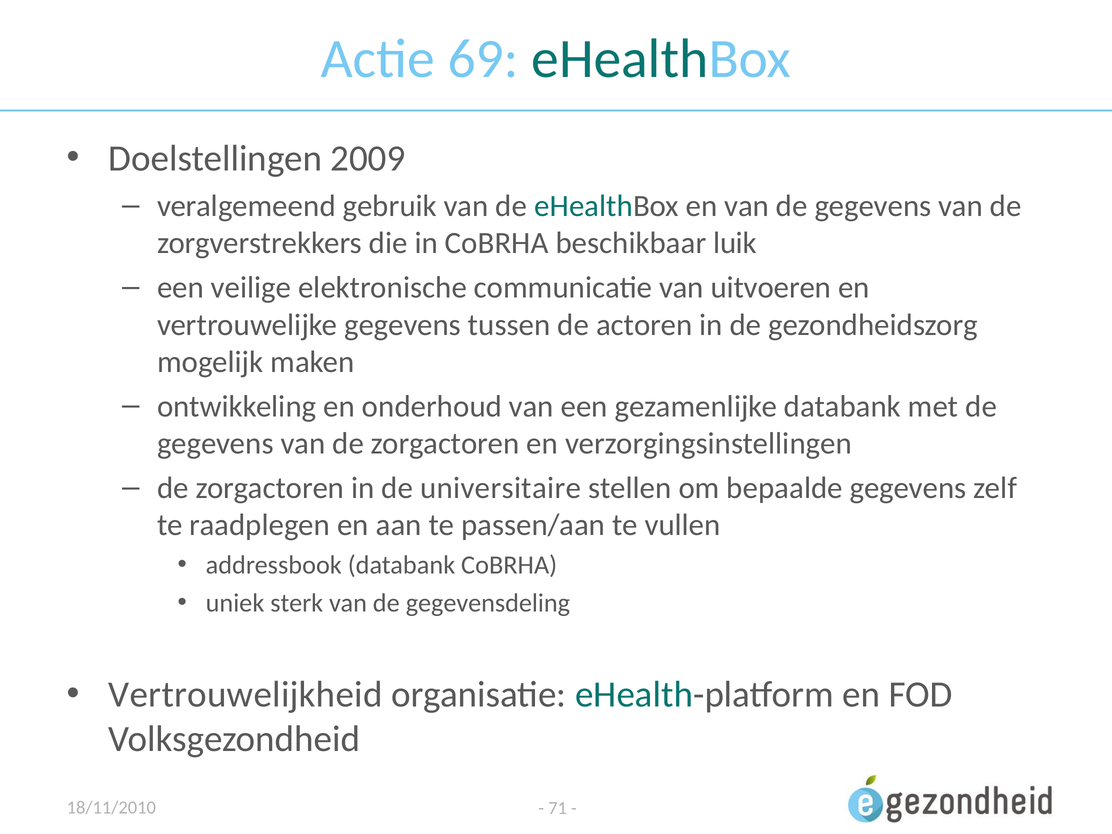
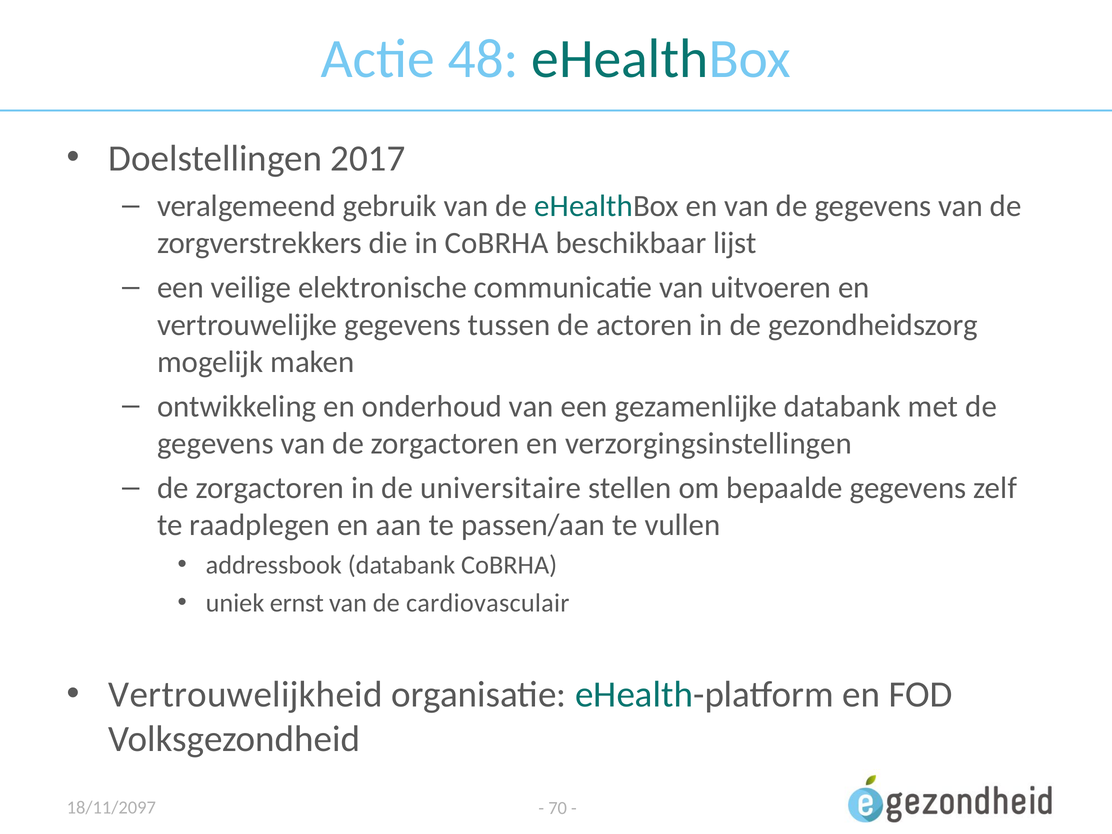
69: 69 -> 48
2009: 2009 -> 2017
luik: luik -> lijst
sterk: sterk -> ernst
gegevensdeling: gegevensdeling -> cardiovasculair
18/11/2010: 18/11/2010 -> 18/11/2097
71: 71 -> 70
